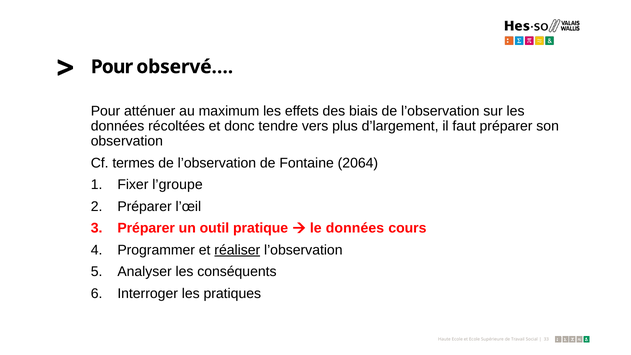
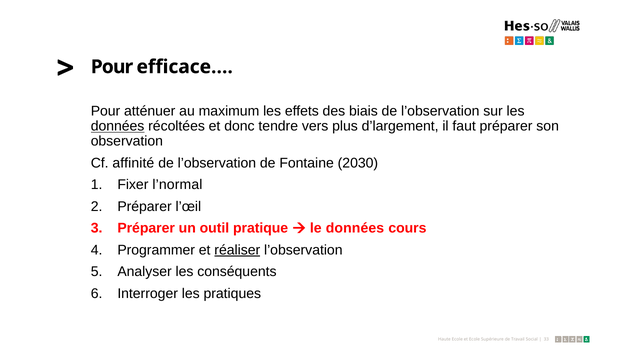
observé…: observé… -> efficace…
données at (118, 126) underline: none -> present
termes: termes -> affinité
2064: 2064 -> 2030
l’groupe: l’groupe -> l’normal
